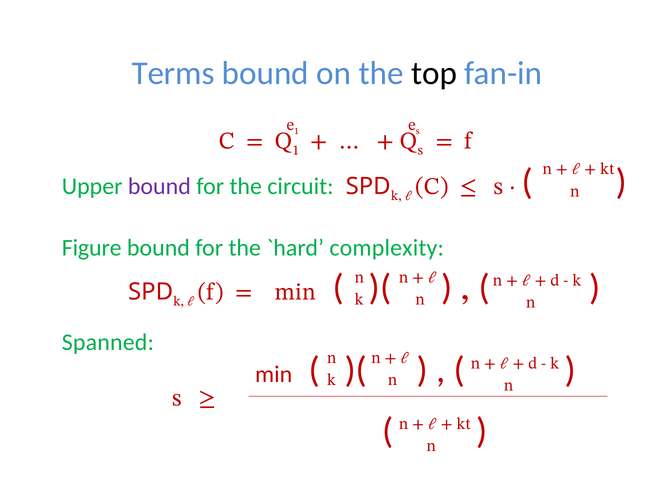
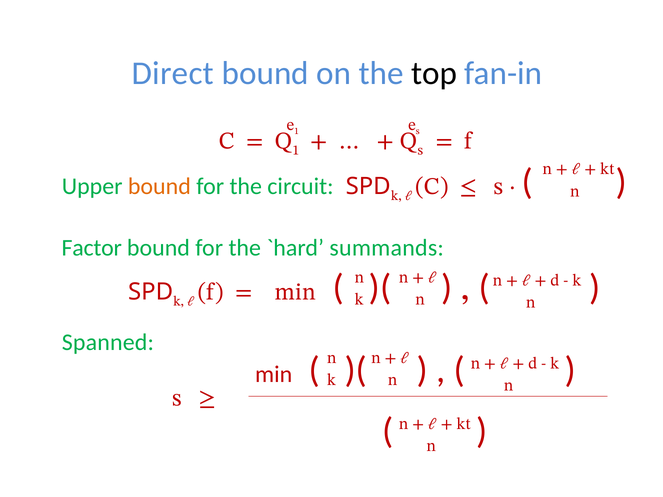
Terms: Terms -> Direct
bound at (159, 187) colour: purple -> orange
Figure: Figure -> Factor
complexity: complexity -> summands
